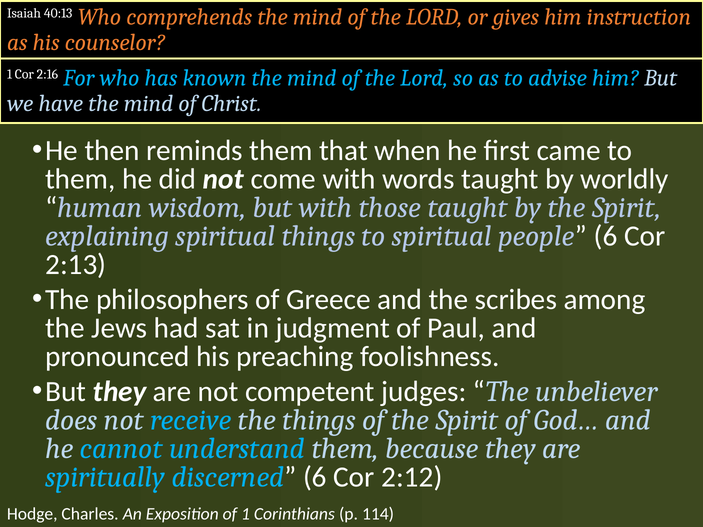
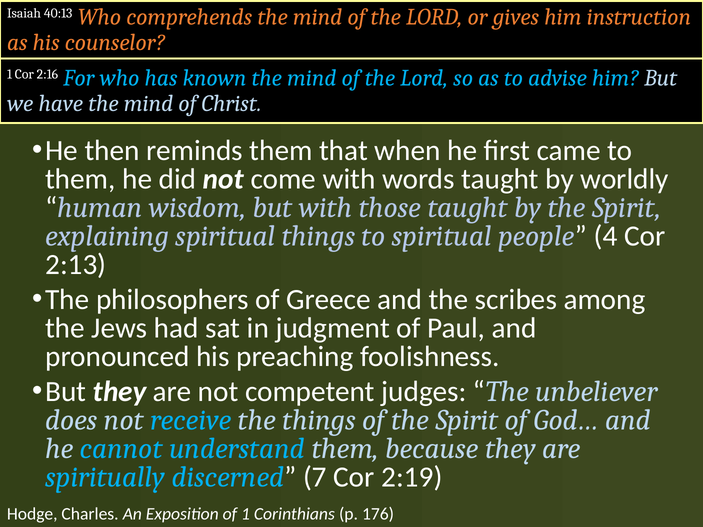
people 6: 6 -> 4
discerned 6: 6 -> 7
2:12: 2:12 -> 2:19
114: 114 -> 176
